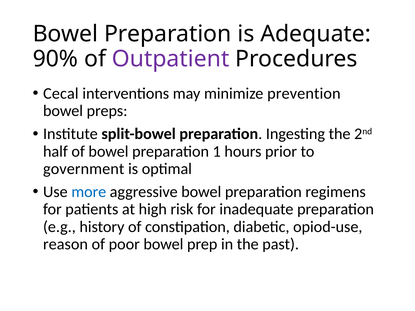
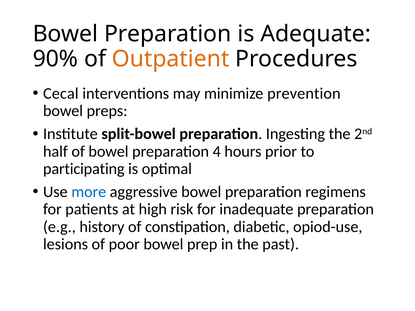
Outpatient colour: purple -> orange
1: 1 -> 4
government: government -> participating
reason: reason -> lesions
